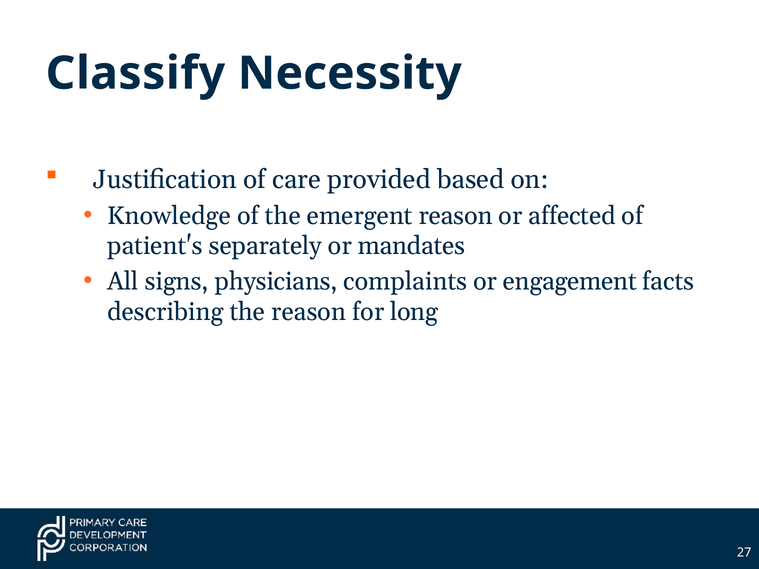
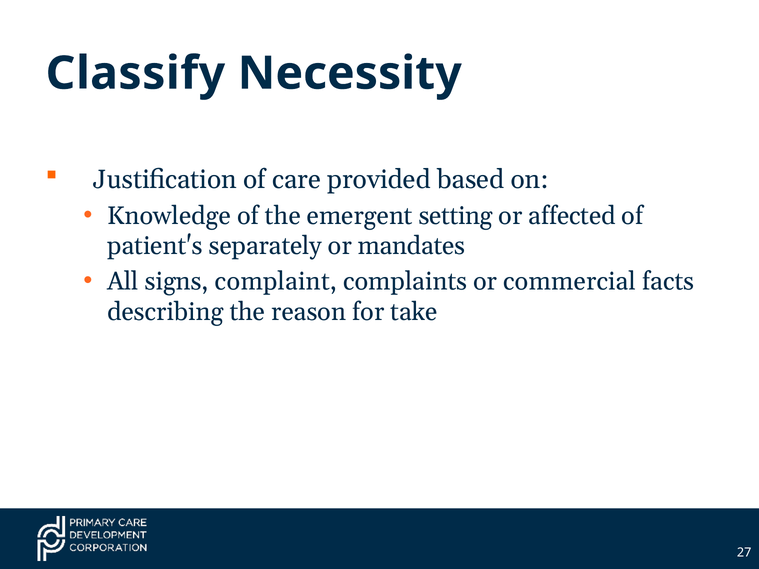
emergent reason: reason -> setting
physicians: physicians -> complaint
engagement: engagement -> commercial
long: long -> take
